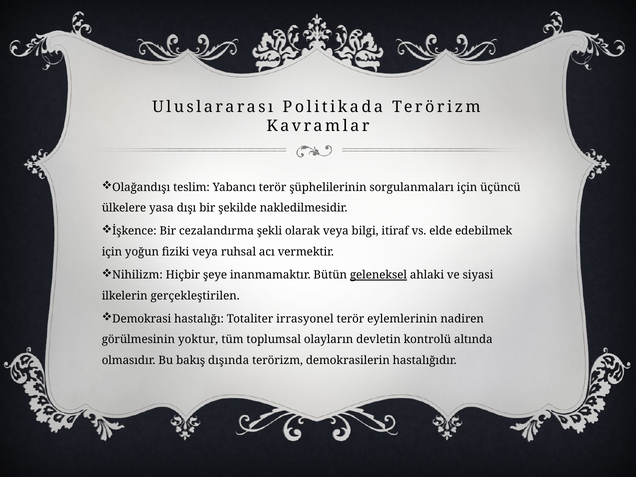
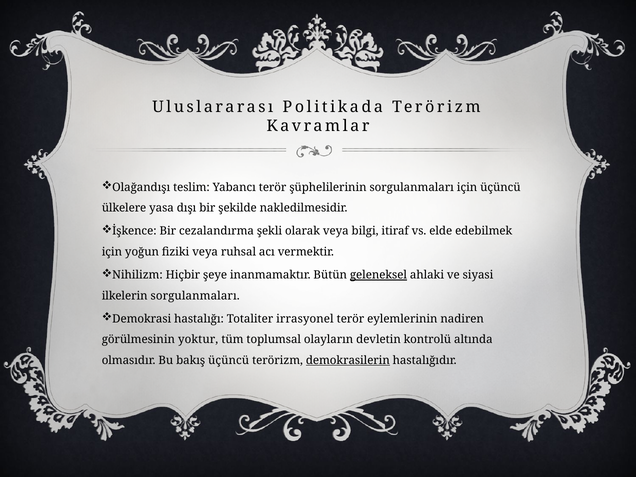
ilkelerin gerçekleştirilen: gerçekleştirilen -> sorgulanmaları
bakış dışında: dışında -> üçüncü
demokrasilerin underline: none -> present
